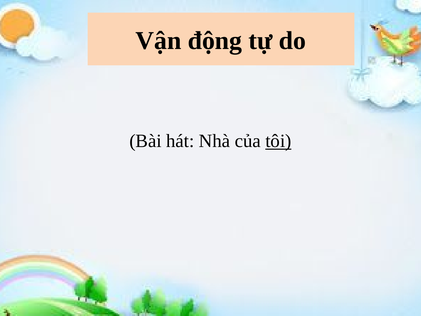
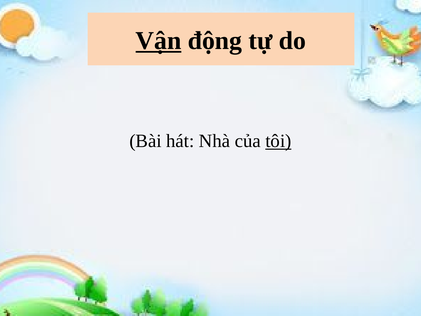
Vận underline: none -> present
